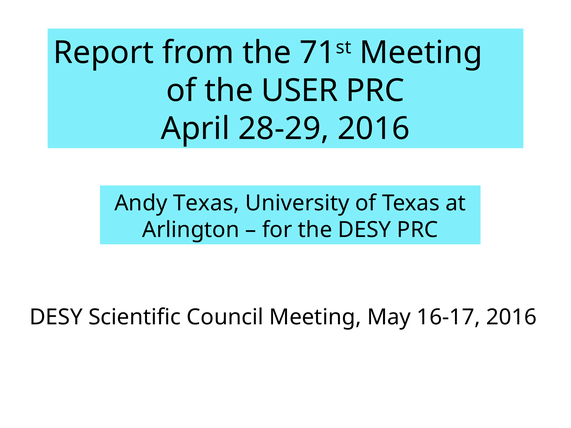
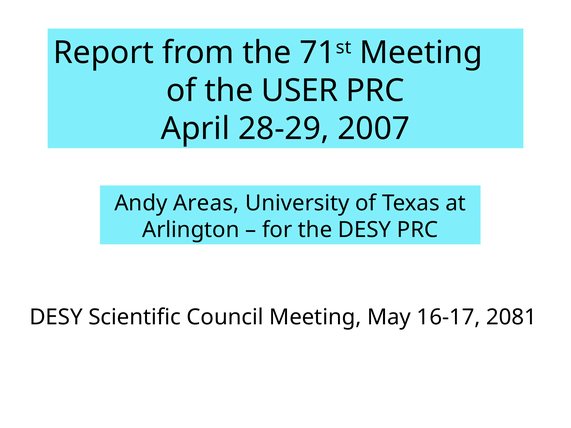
28-29 2016: 2016 -> 2007
Andy Texas: Texas -> Areas
16-17 2016: 2016 -> 2081
